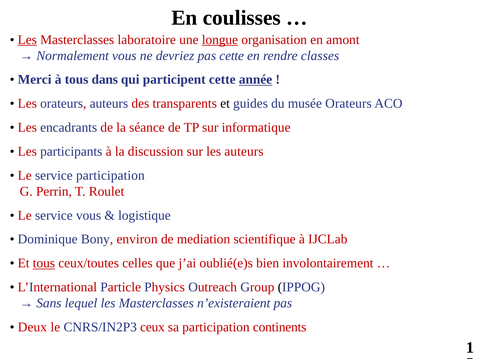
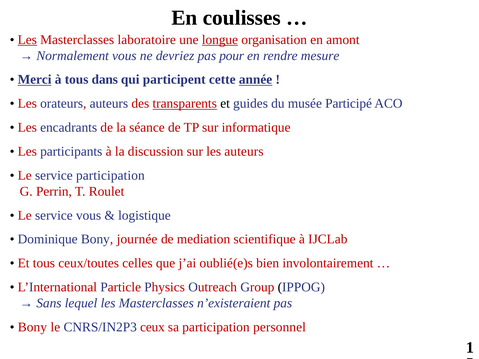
pas cette: cette -> pour
classes: classes -> mesure
Merci underline: none -> present
transparents underline: none -> present
musée Orateurs: Orateurs -> Participé
environ: environ -> journée
tous at (44, 263) underline: present -> none
Deux at (32, 327): Deux -> Bony
continents: continents -> personnel
